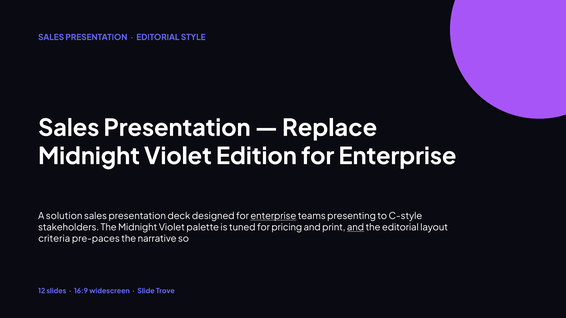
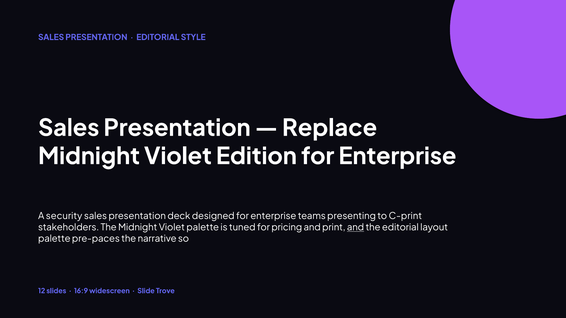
solution: solution -> security
enterprise at (273, 216) underline: present -> none
C-style: C-style -> C-print
criteria at (54, 239): criteria -> palette
